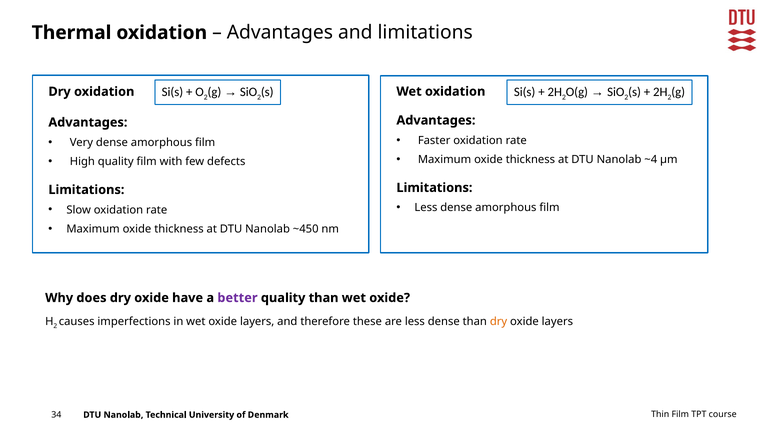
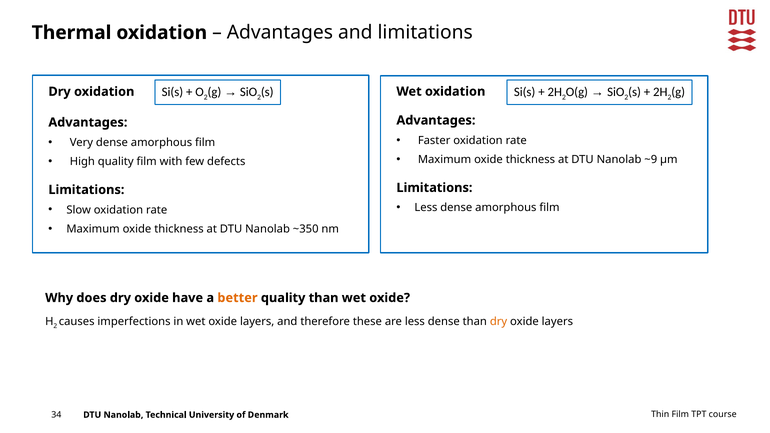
~4: ~4 -> ~9
~450: ~450 -> ~350
better colour: purple -> orange
